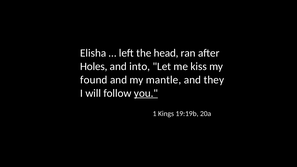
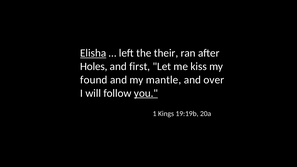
Elisha underline: none -> present
head: head -> their
into: into -> first
they: they -> over
